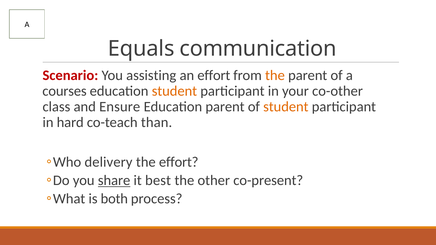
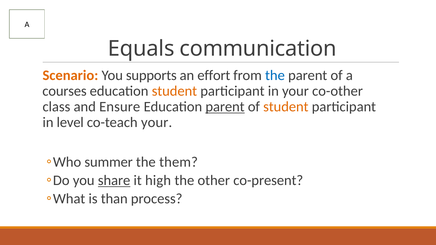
Scenario colour: red -> orange
assisting: assisting -> supports
the at (275, 75) colour: orange -> blue
parent at (225, 107) underline: none -> present
hard: hard -> level
co-teach than: than -> your
delivery: delivery -> summer
the effort: effort -> them
best: best -> high
both: both -> than
